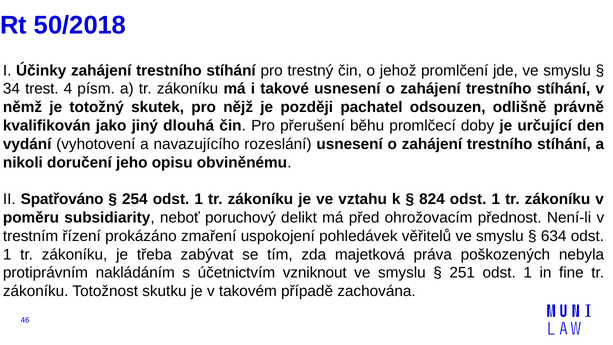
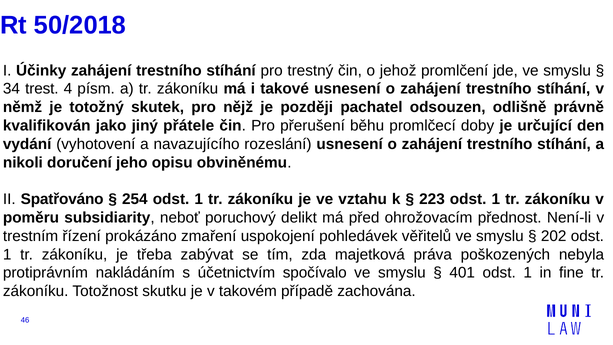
dlouhá: dlouhá -> přátele
824: 824 -> 223
634: 634 -> 202
vzniknout: vzniknout -> spočívalo
251: 251 -> 401
